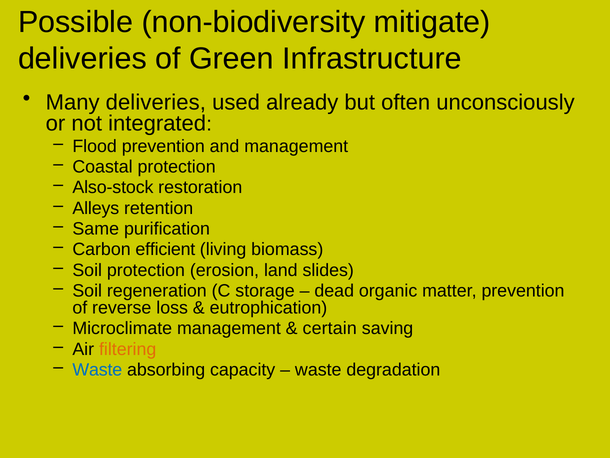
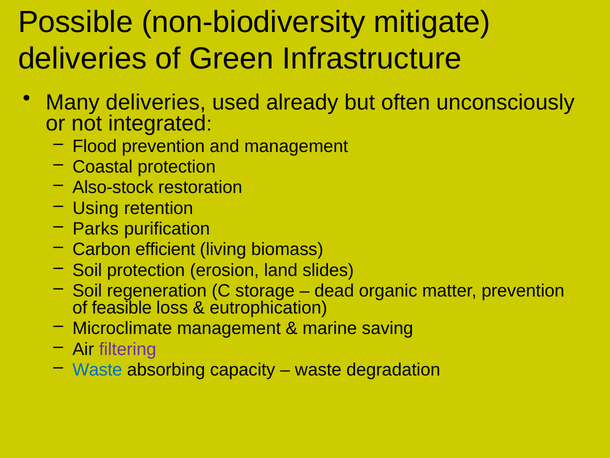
Alleys: Alleys -> Using
Same: Same -> Parks
reverse: reverse -> feasible
certain: certain -> marine
filtering colour: orange -> purple
